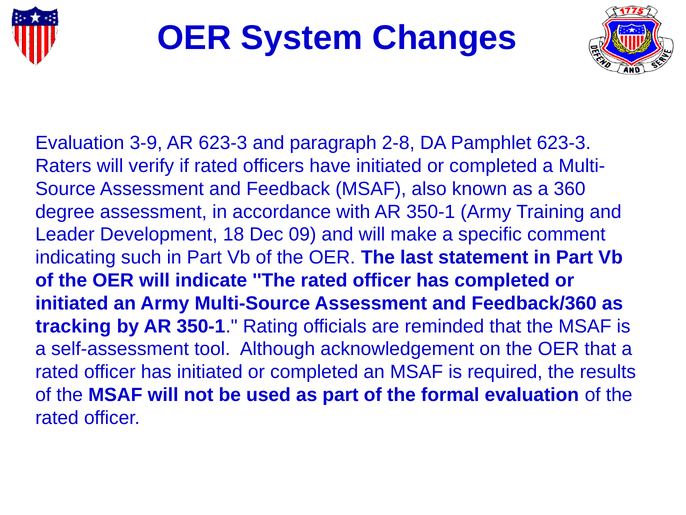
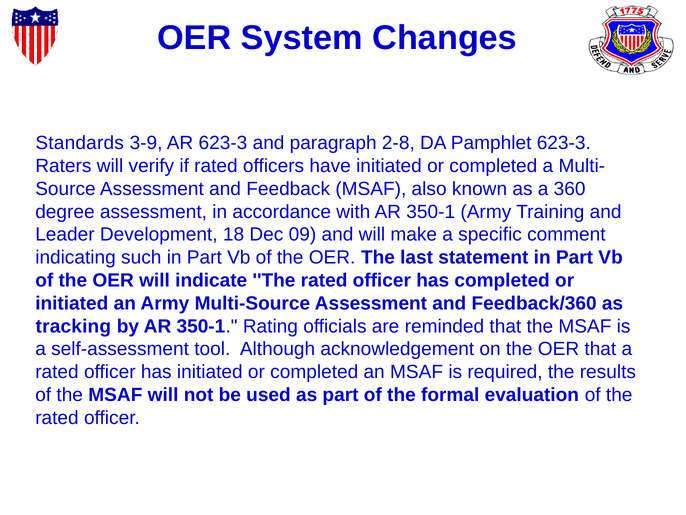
Evaluation at (80, 143): Evaluation -> Standards
